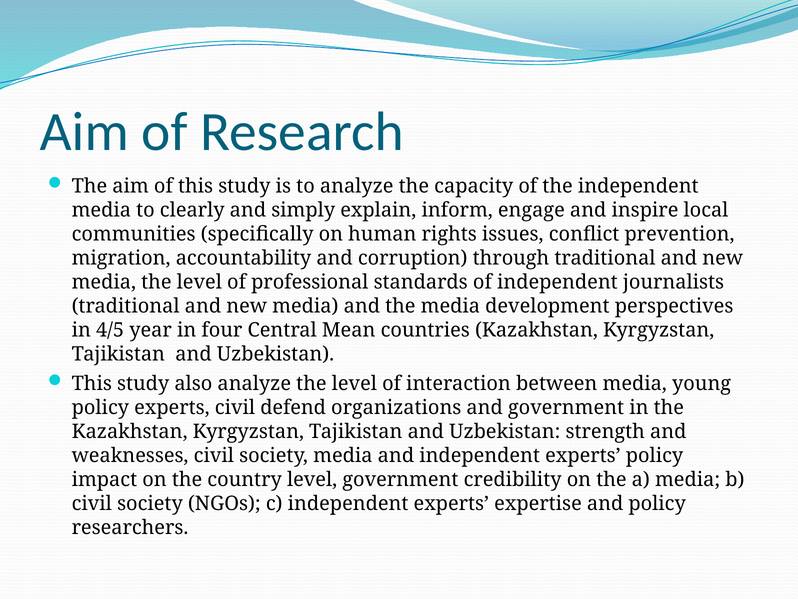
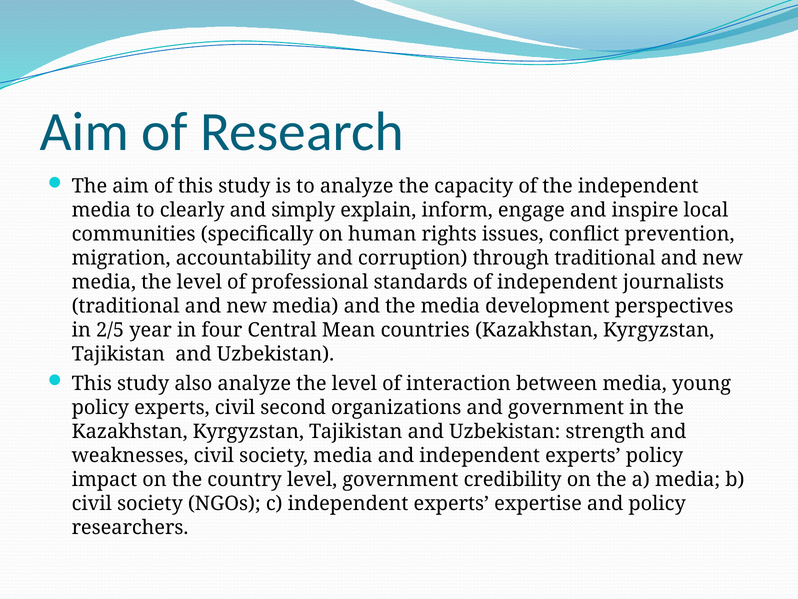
4/5: 4/5 -> 2/5
defend: defend -> second
